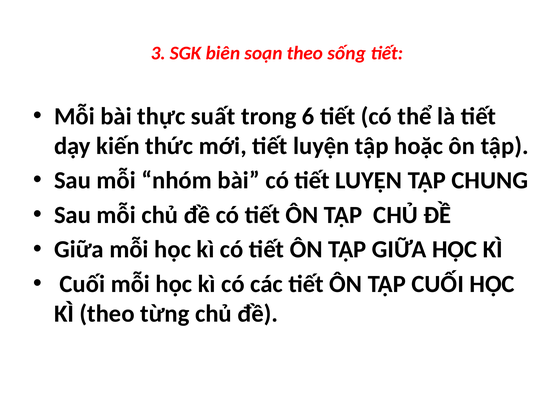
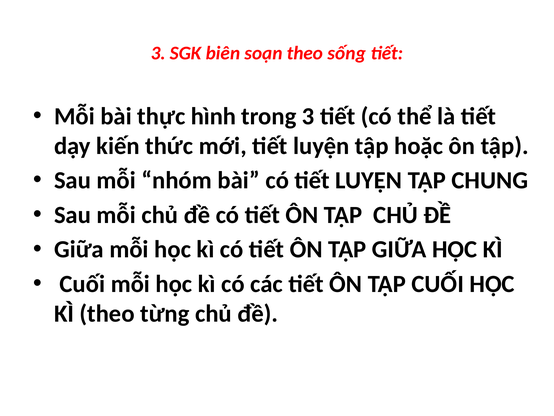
suất: suất -> hình
trong 6: 6 -> 3
